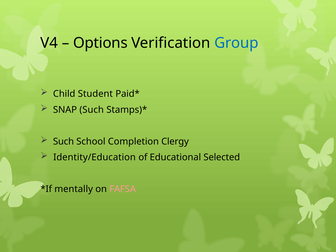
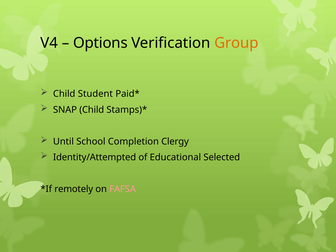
Group colour: blue -> orange
SNAP Such: Such -> Child
Such at (64, 141): Such -> Until
Identity/Education: Identity/Education -> Identity/Attempted
mentally: mentally -> remotely
